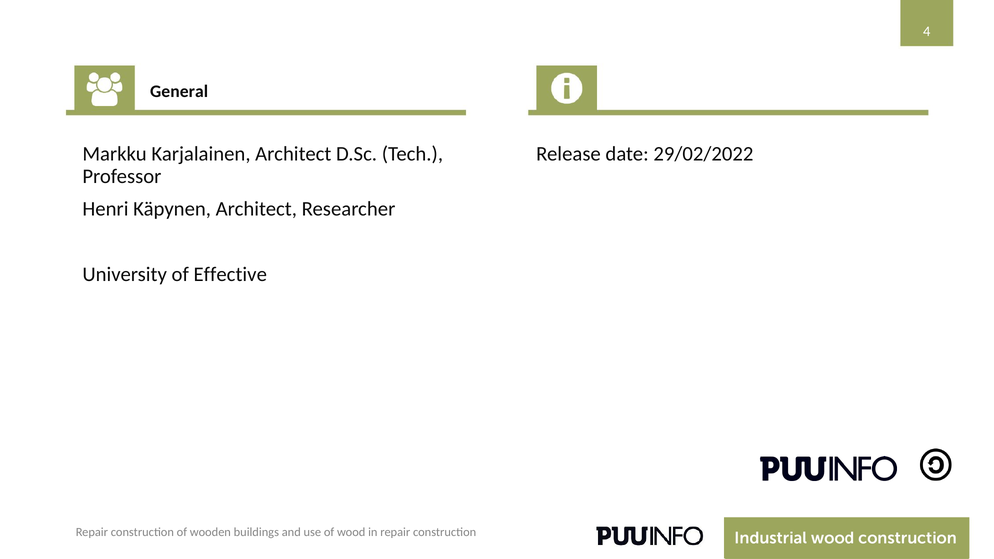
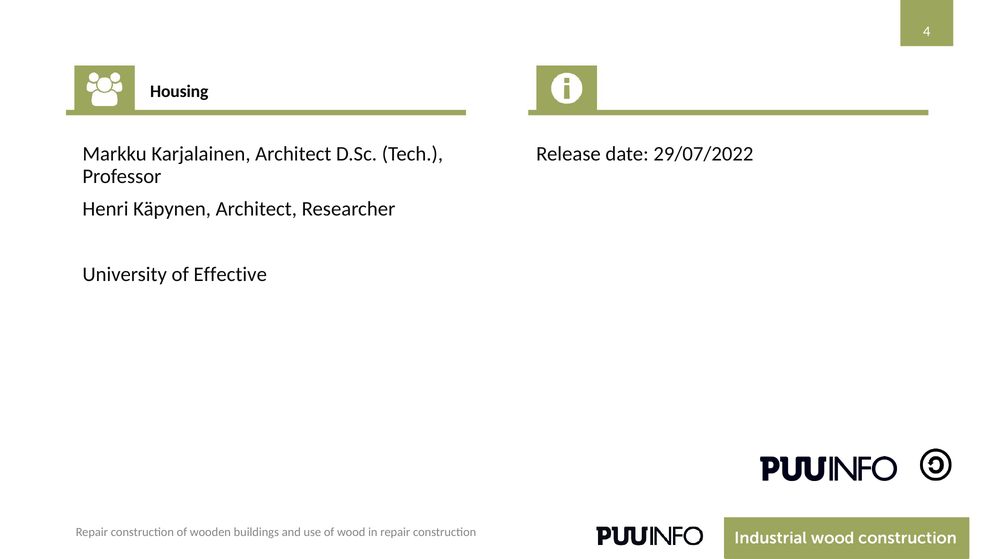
General: General -> Housing
29/02/2022: 29/02/2022 -> 29/07/2022
